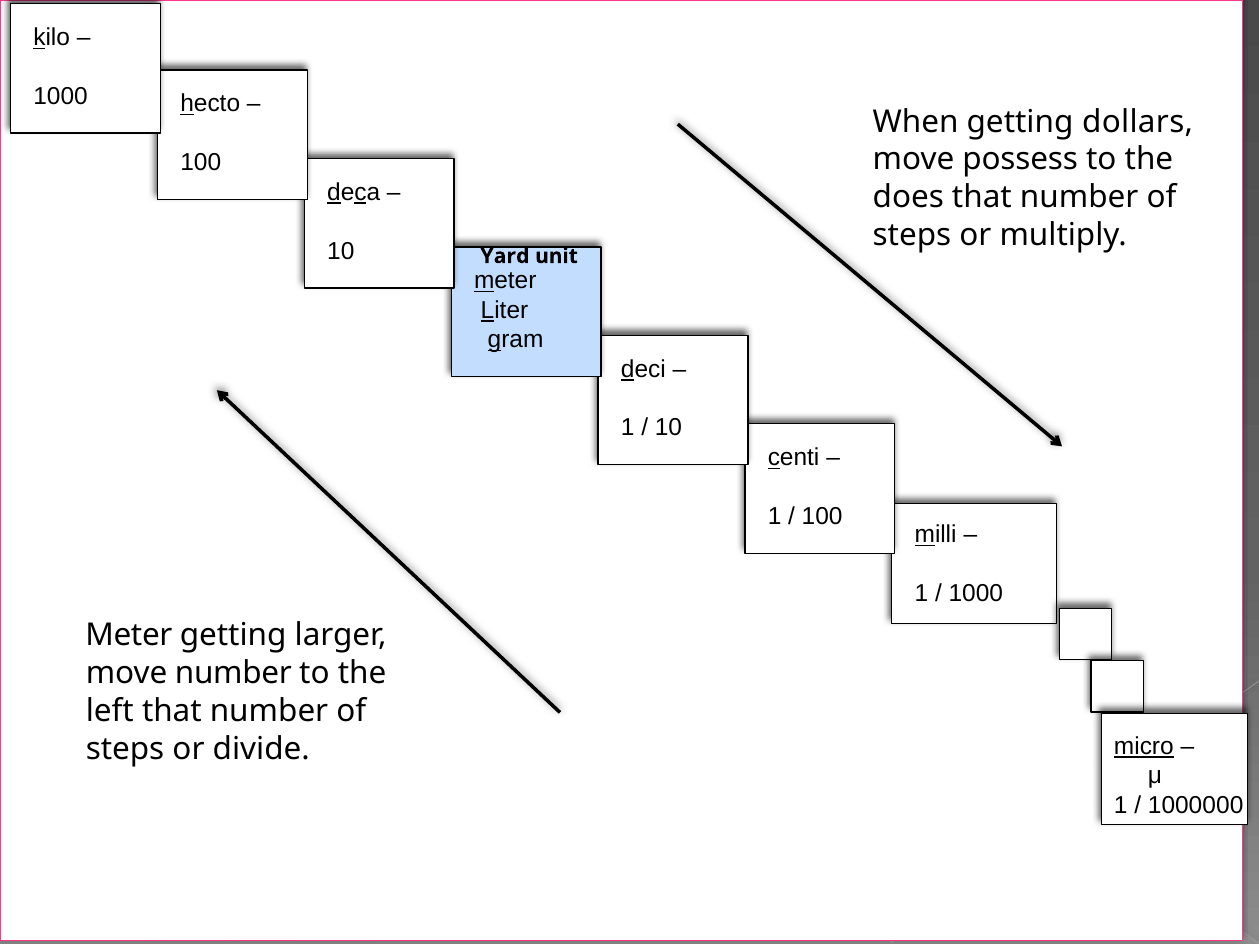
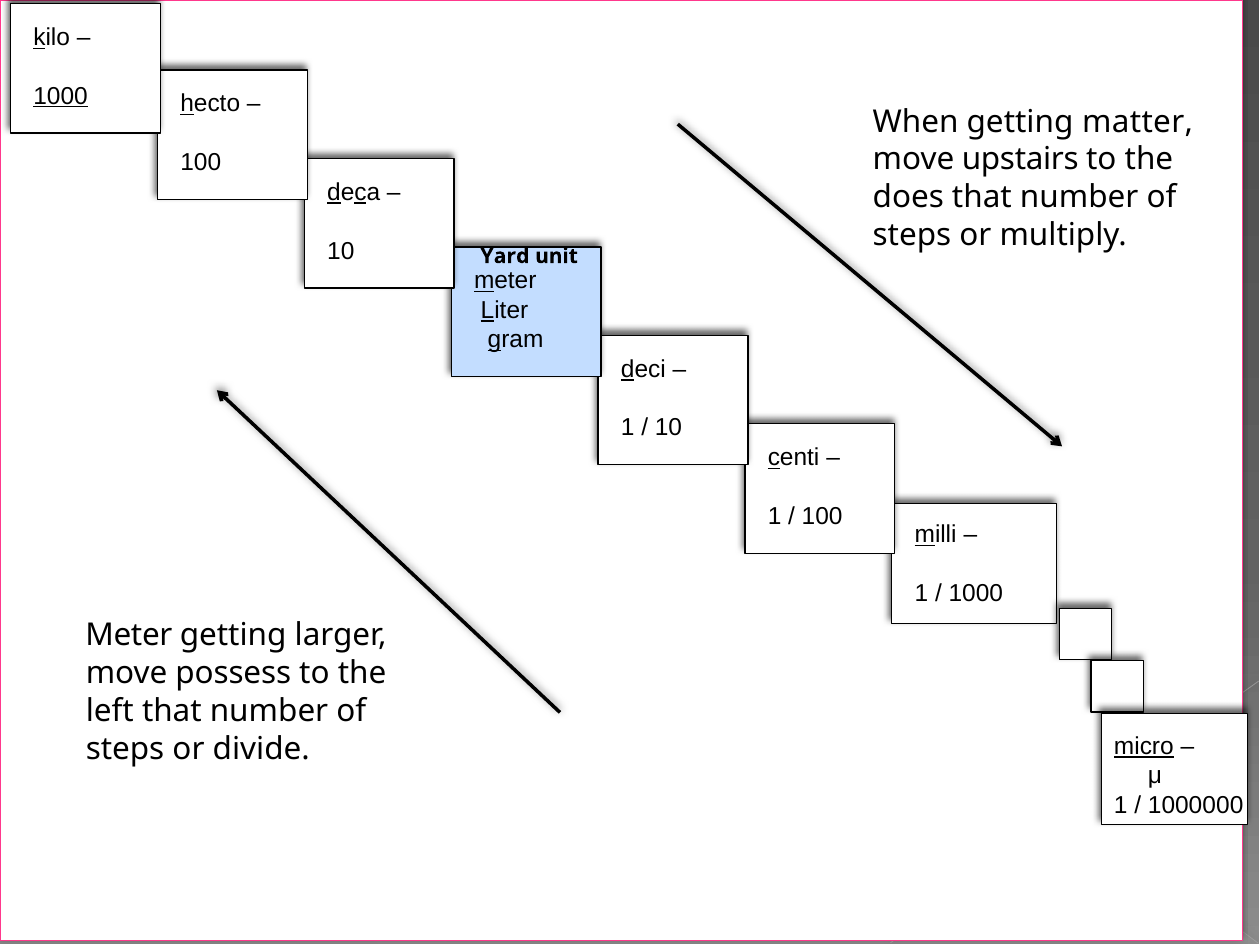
1000 at (61, 96) underline: none -> present
dollars: dollars -> matter
possess: possess -> upstairs
move number: number -> possess
